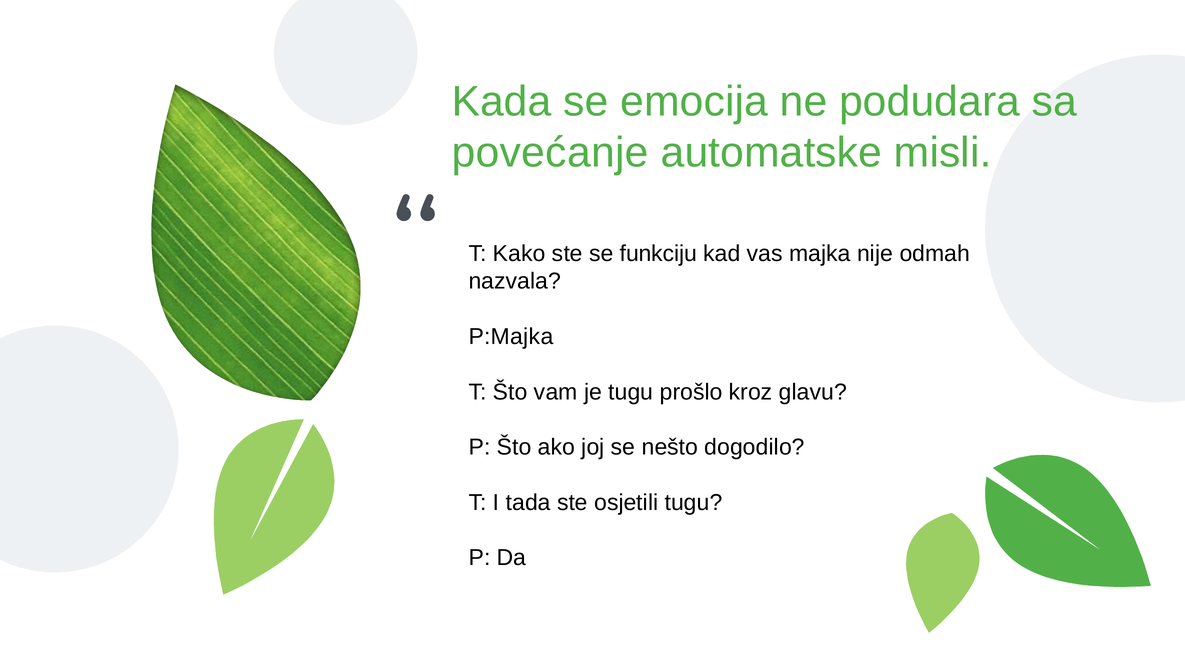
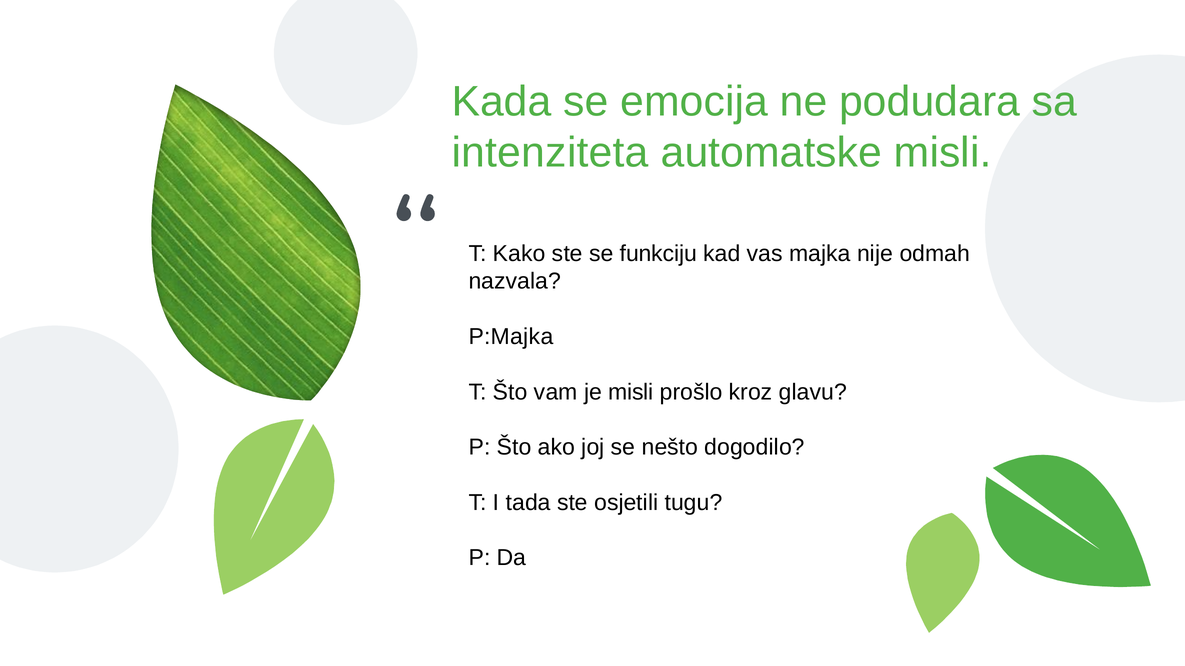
povećanje: povećanje -> intenziteta
je tugu: tugu -> misli
